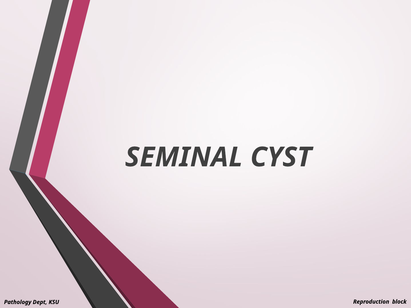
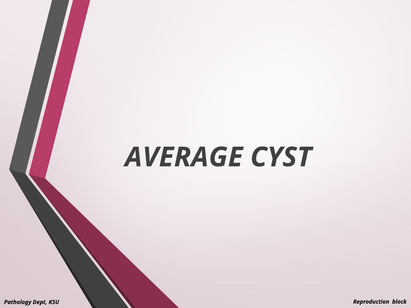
SEMINAL: SEMINAL -> AVERAGE
